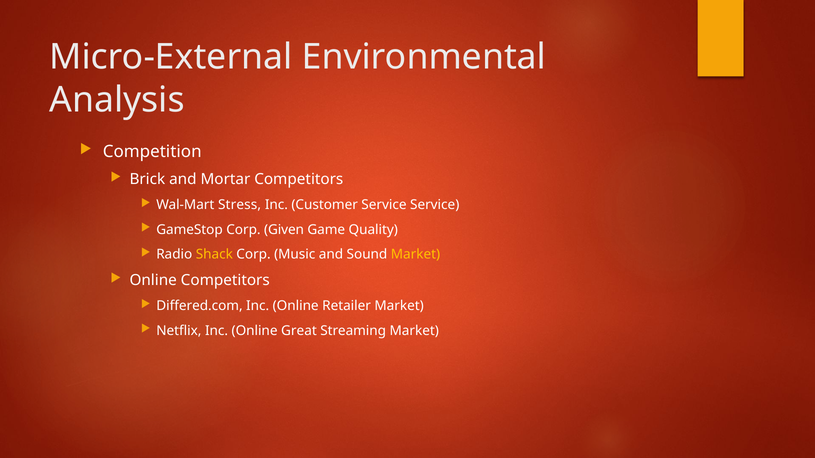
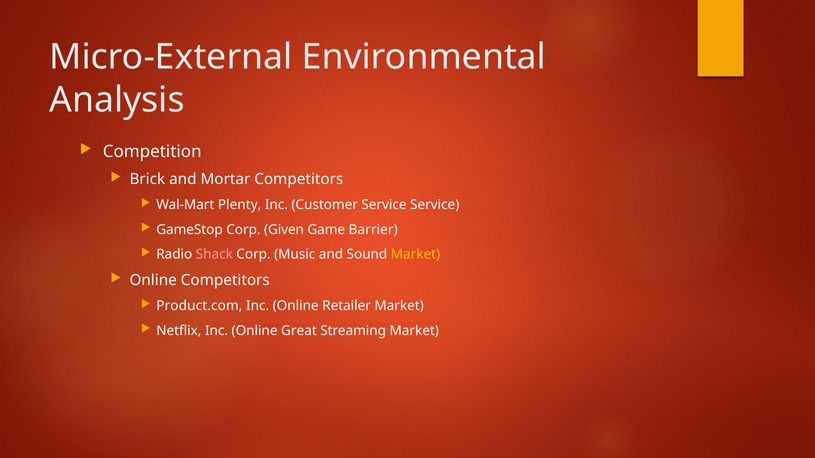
Stress: Stress -> Plenty
Quality: Quality -> Barrier
Shack colour: yellow -> pink
Differed.com: Differed.com -> Product.com
